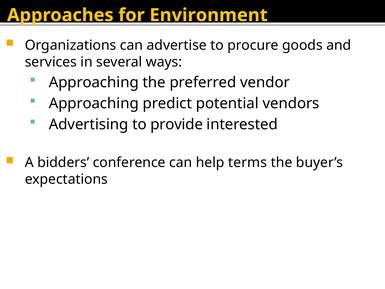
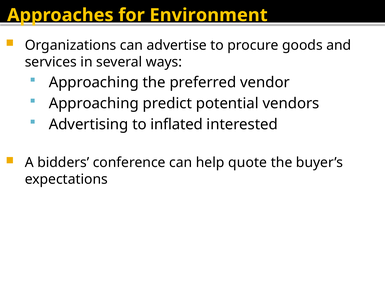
provide: provide -> inflated
terms: terms -> quote
